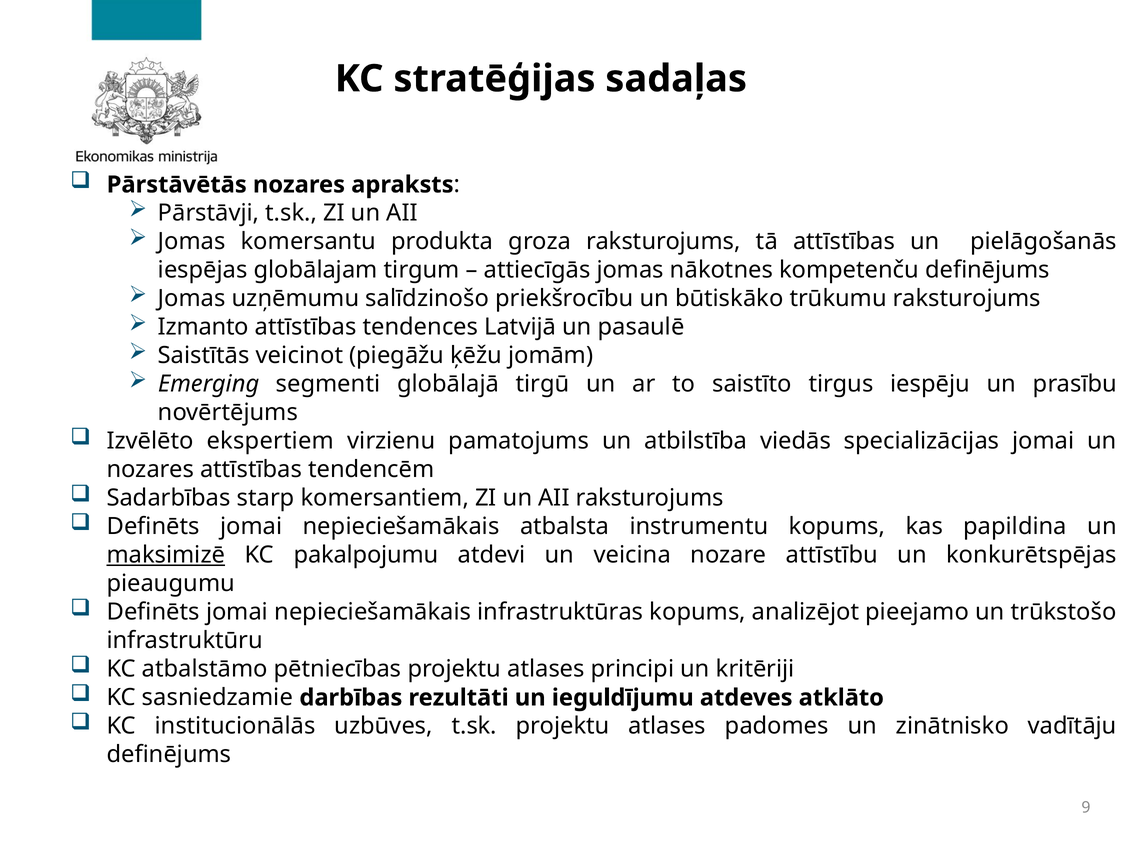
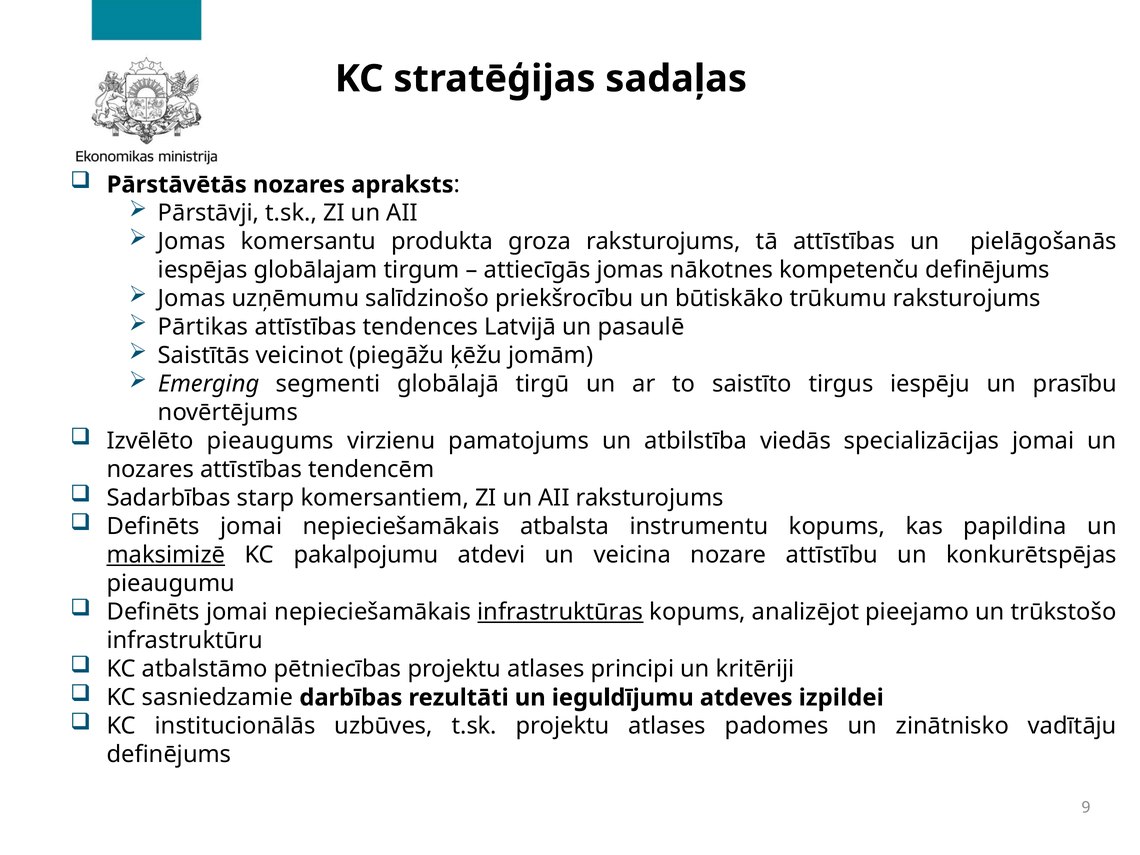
Izmanto: Izmanto -> Pārtikas
ekspertiem: ekspertiem -> pieaugums
infrastruktūras underline: none -> present
atklāto: atklāto -> izpildei
